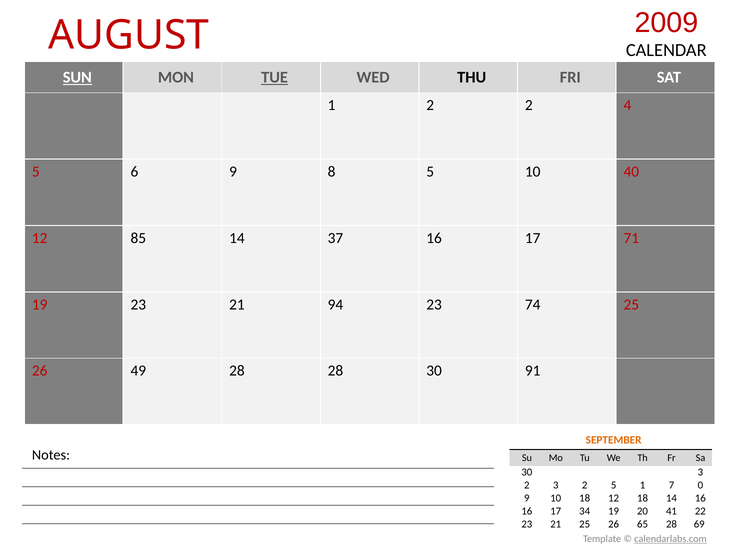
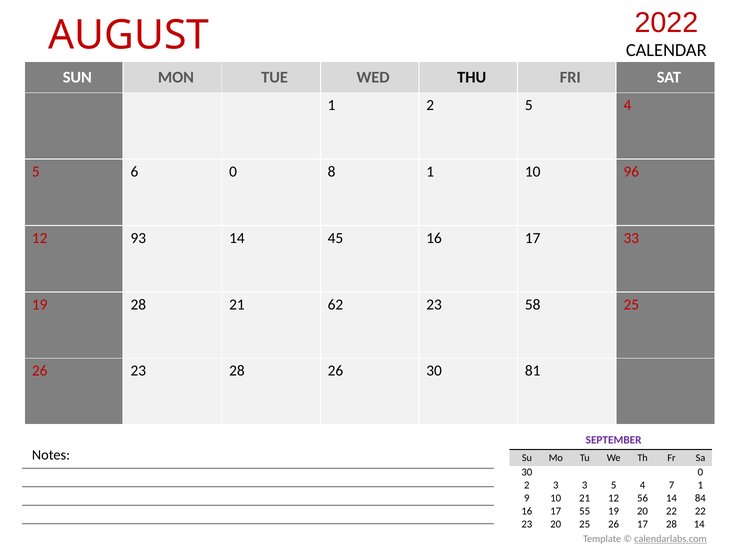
2009: 2009 -> 2022
SUN underline: present -> none
TUE underline: present -> none
2 2: 2 -> 5
6 9: 9 -> 0
8 5: 5 -> 1
40: 40 -> 96
85: 85 -> 93
37: 37 -> 45
71: 71 -> 33
19 23: 23 -> 28
94: 94 -> 62
74: 74 -> 58
26 49: 49 -> 23
28 28: 28 -> 26
91: 91 -> 81
SEPTEMBER colour: orange -> purple
30 3: 3 -> 0
2 3 2: 2 -> 3
1 at (643, 485): 1 -> 4
7 0: 0 -> 1
10 18: 18 -> 21
12 18: 18 -> 56
14 16: 16 -> 84
34: 34 -> 55
20 41: 41 -> 22
21 at (556, 524): 21 -> 20
26 65: 65 -> 17
28 69: 69 -> 14
